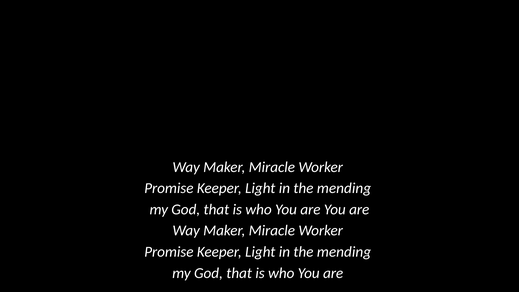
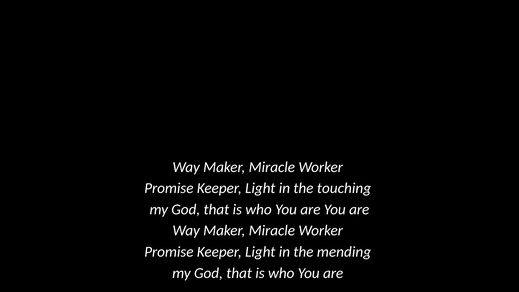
mending at (344, 188): mending -> touching
